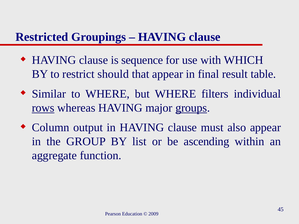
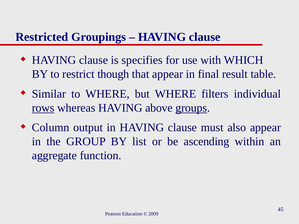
sequence: sequence -> specifies
should: should -> though
major: major -> above
